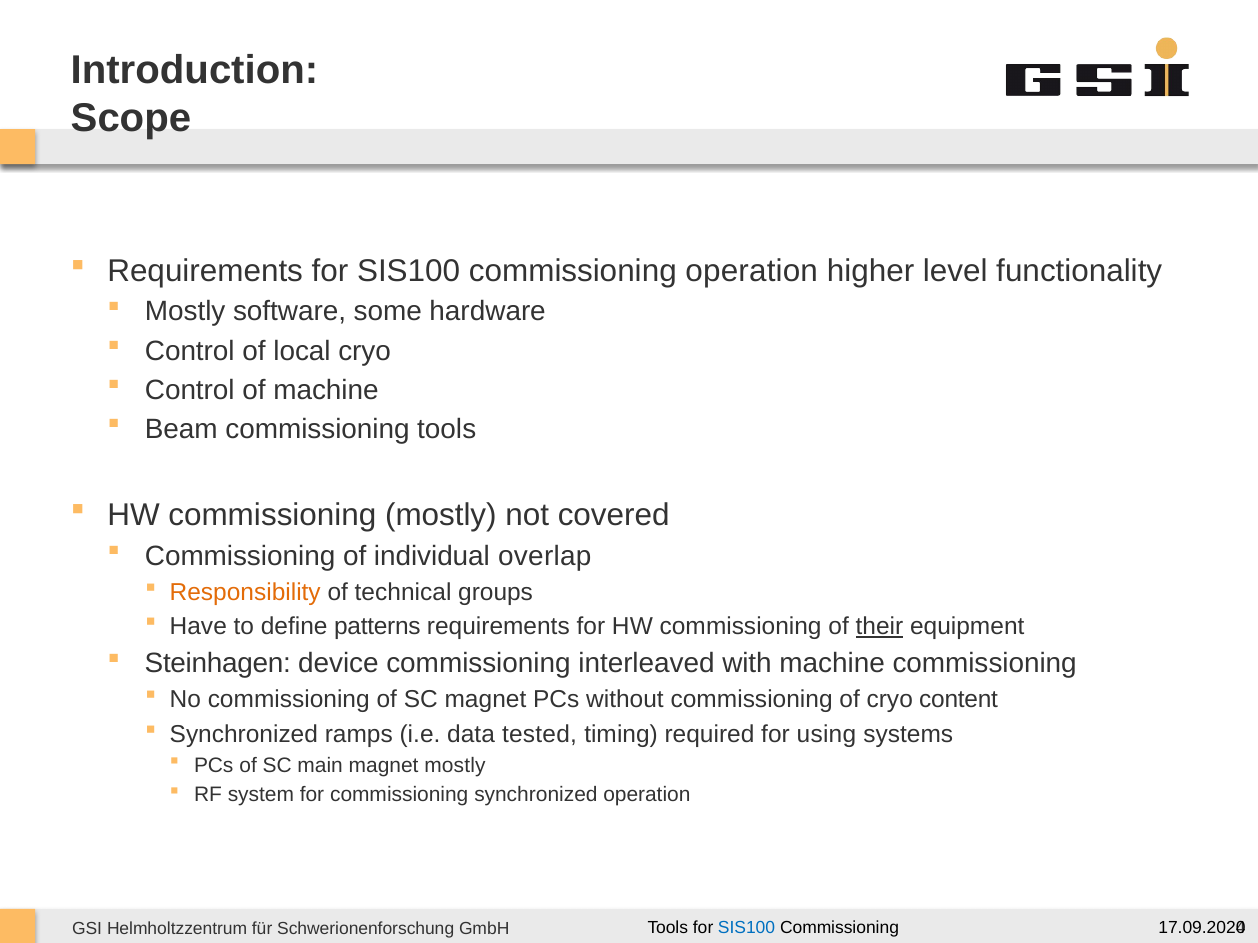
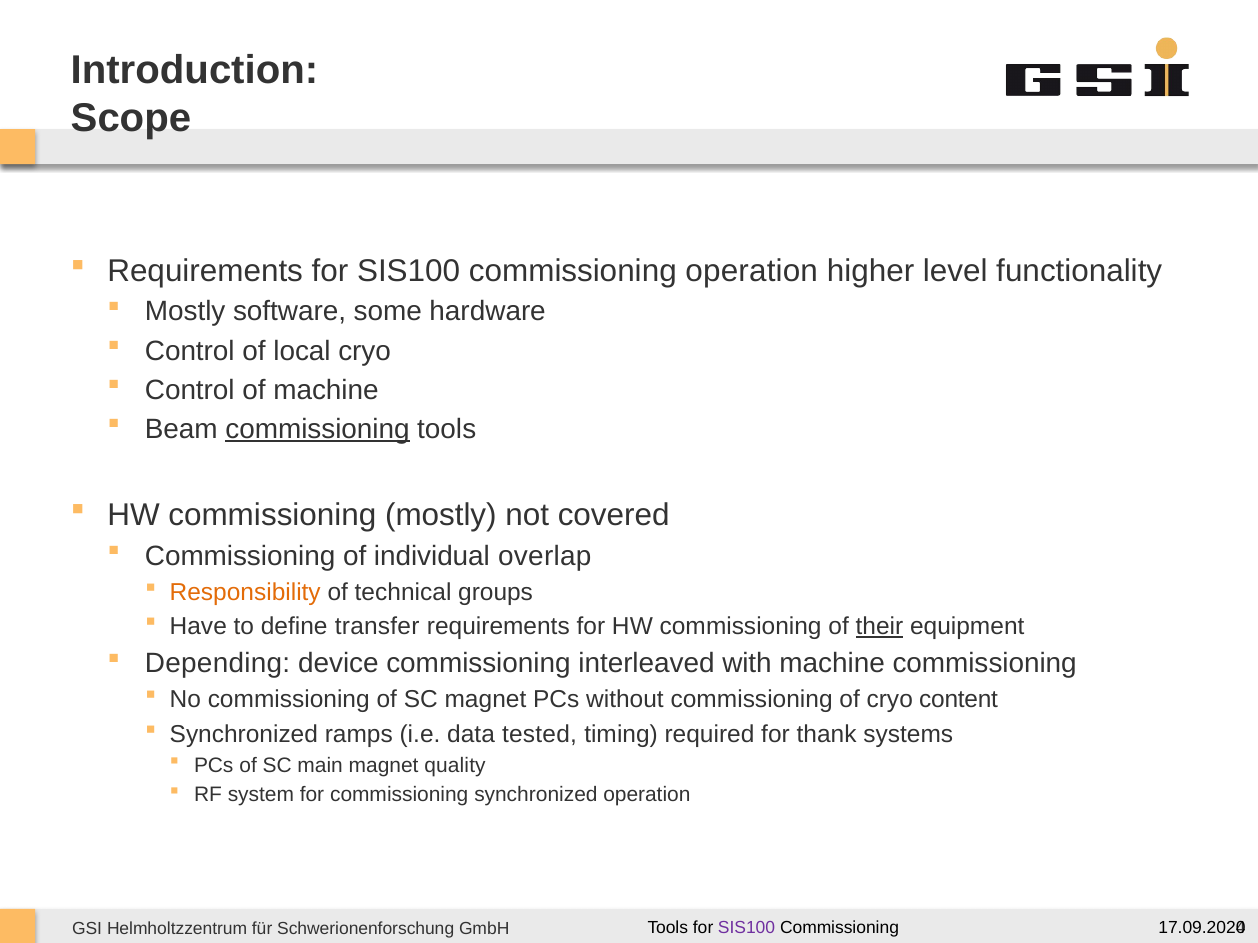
commissioning at (318, 429) underline: none -> present
patterns: patterns -> transfer
Steinhagen: Steinhagen -> Depending
using: using -> thank
magnet mostly: mostly -> quality
SIS100 at (747, 928) colour: blue -> purple
